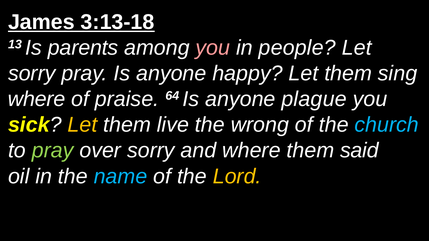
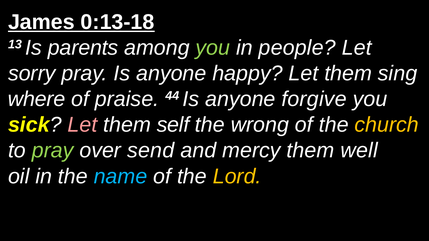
3:13-18: 3:13-18 -> 0:13-18
you at (213, 48) colour: pink -> light green
64: 64 -> 44
plague: plague -> forgive
Let at (82, 125) colour: yellow -> pink
live: live -> self
church colour: light blue -> yellow
over sorry: sorry -> send
and where: where -> mercy
said: said -> well
